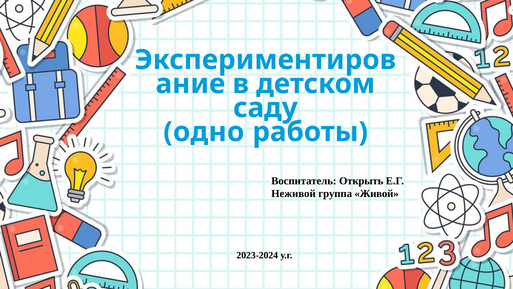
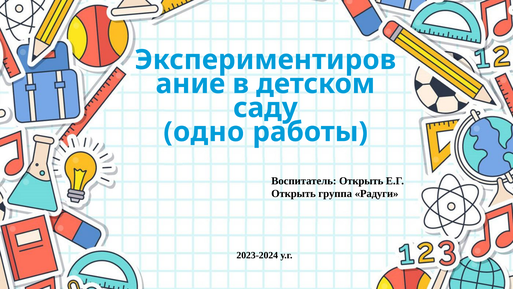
Неживой at (293, 193): Неживой -> Открыть
Живой: Живой -> Радуги
